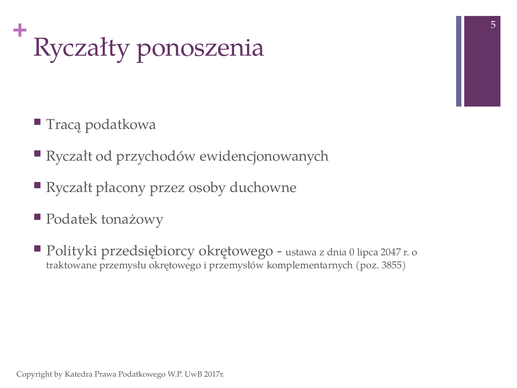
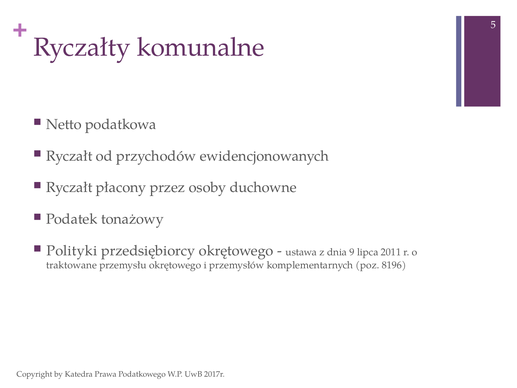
ponoszenia: ponoszenia -> komunalne
Tracą: Tracą -> Netto
0: 0 -> 9
2047: 2047 -> 2011
3855: 3855 -> 8196
